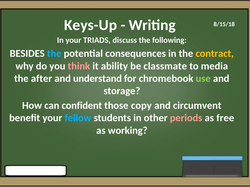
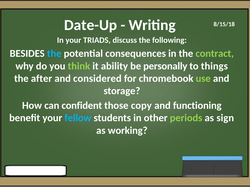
Keys-Up: Keys-Up -> Date-Up
contract colour: yellow -> light green
think colour: pink -> light green
classmate: classmate -> personally
media: media -> things
understand: understand -> considered
circumvent: circumvent -> functioning
periods colour: pink -> light green
free: free -> sign
